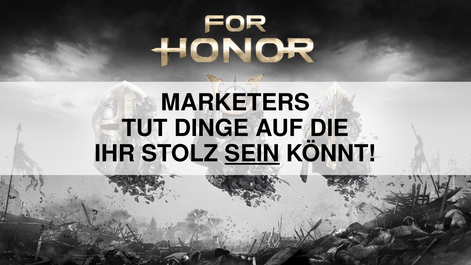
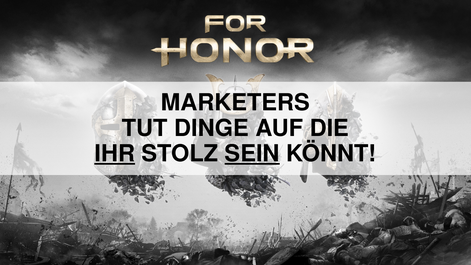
IHR underline: none -> present
